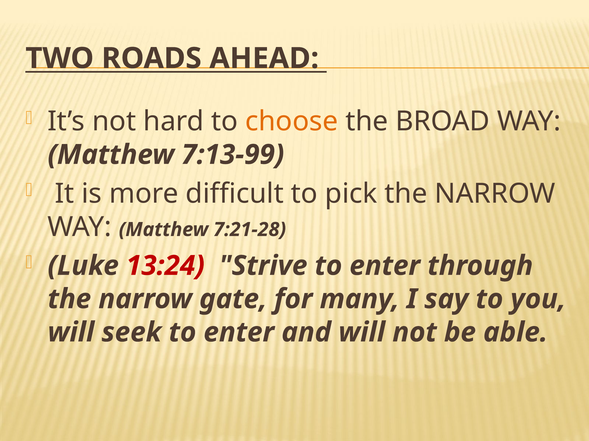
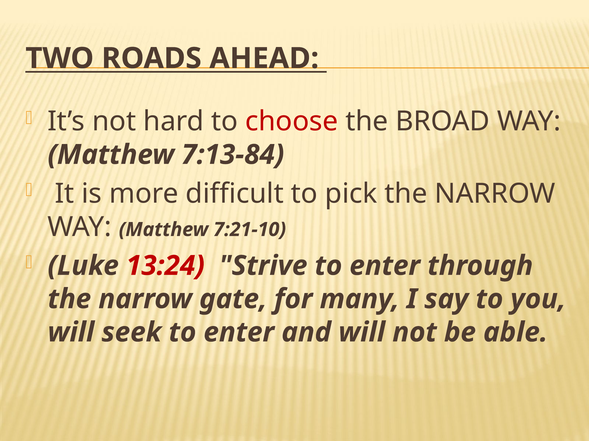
choose colour: orange -> red
7:13-99: 7:13-99 -> 7:13-84
7:21-28: 7:21-28 -> 7:21-10
